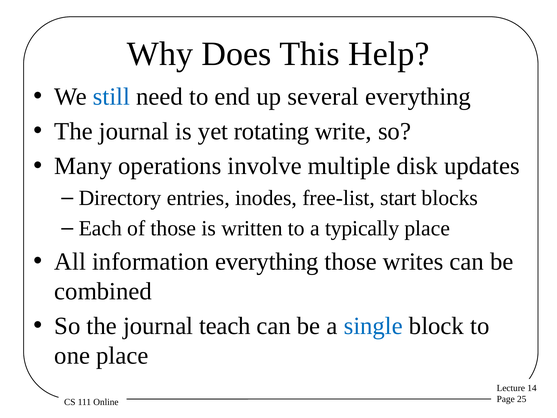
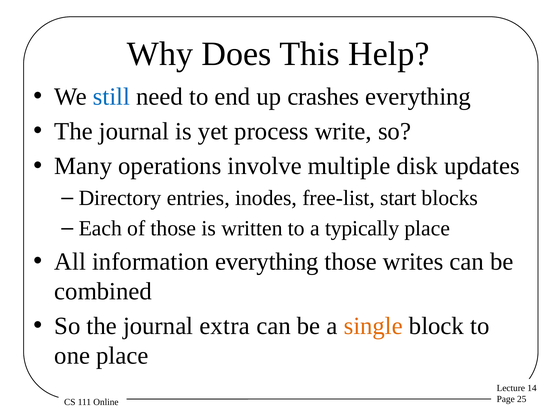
several: several -> crashes
rotating: rotating -> process
teach: teach -> extra
single colour: blue -> orange
